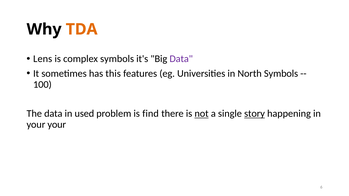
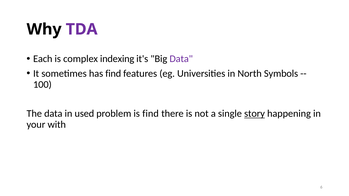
TDA colour: orange -> purple
Lens: Lens -> Each
complex symbols: symbols -> indexing
has this: this -> find
not underline: present -> none
your your: your -> with
